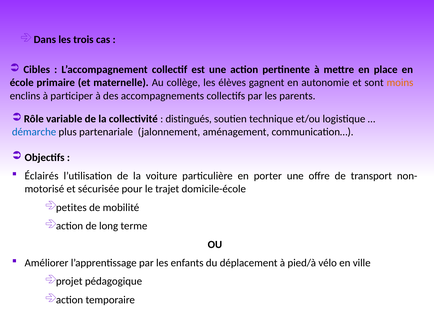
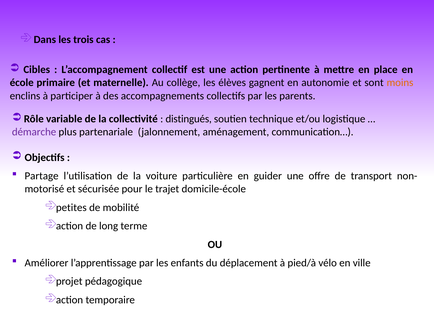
démarche colour: blue -> purple
Éclairés: Éclairés -> Partage
porter: porter -> guider
